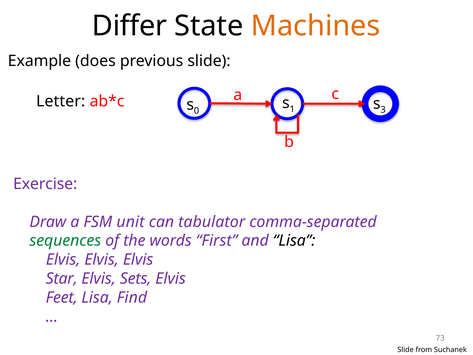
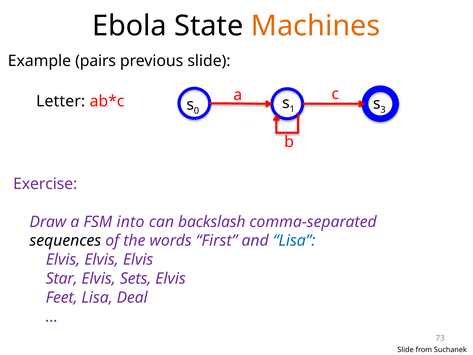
Differ: Differ -> Ebola
does: does -> pairs
unit: unit -> into
tabulator: tabulator -> backslash
sequences colour: green -> black
Lisa at (294, 241) colour: black -> blue
Find: Find -> Deal
